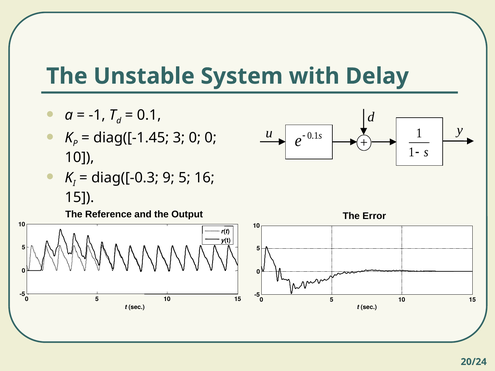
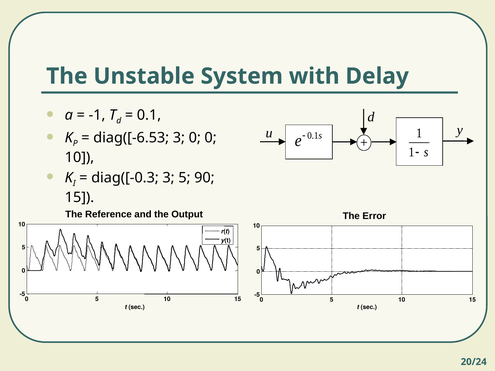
diag([-1.45: diag([-1.45 -> diag([-6.53
diag([-0.3 9: 9 -> 3
16: 16 -> 90
